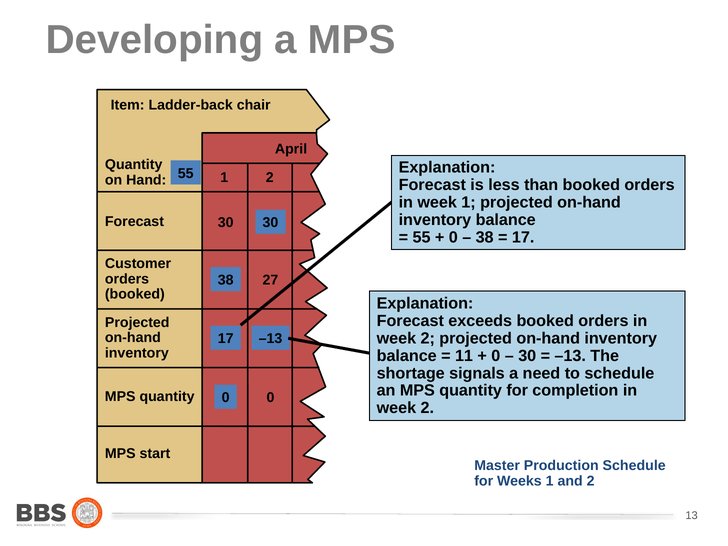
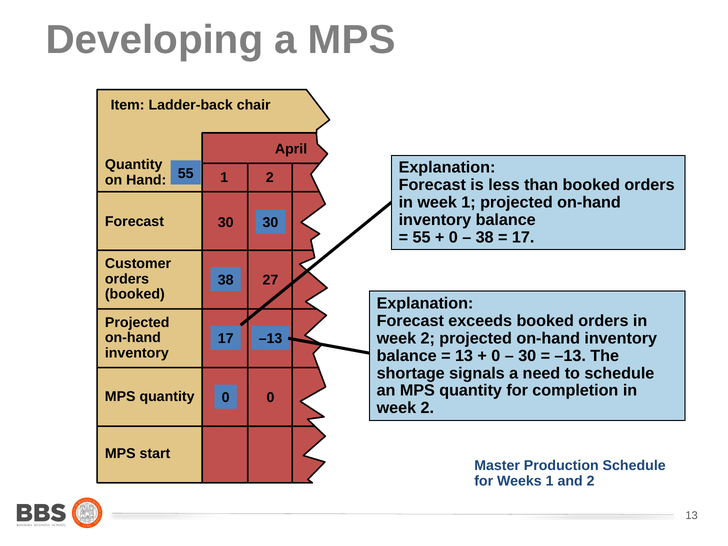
11 at (464, 356): 11 -> 13
